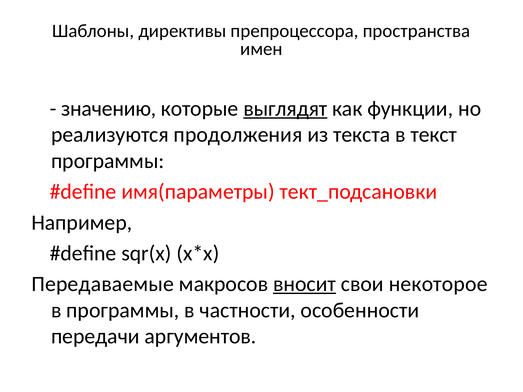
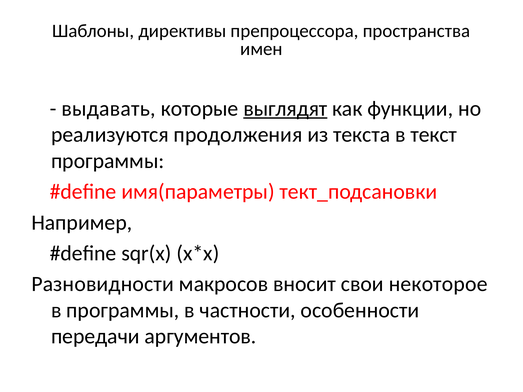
значению: значению -> выдавать
Передаваемые: Передаваемые -> Разновидности
вносит underline: present -> none
